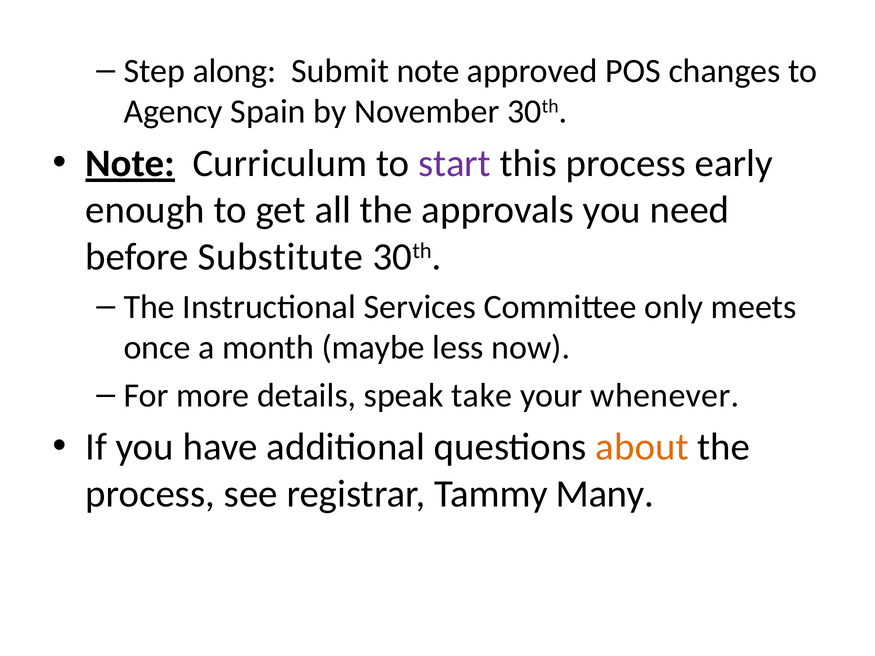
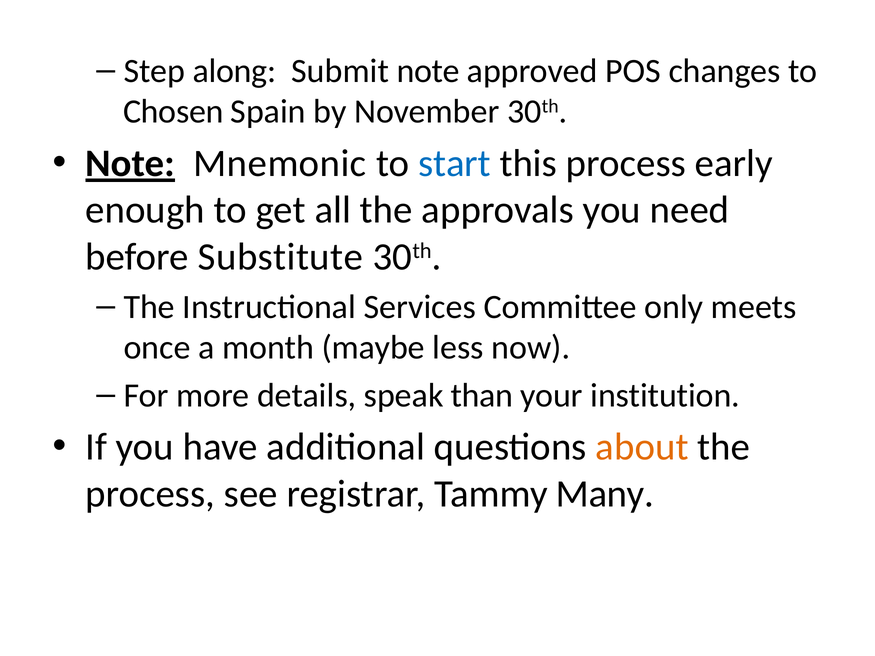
Agency: Agency -> Chosen
Curriculum: Curriculum -> Mnemonic
start colour: purple -> blue
take: take -> than
whenever: whenever -> institution
